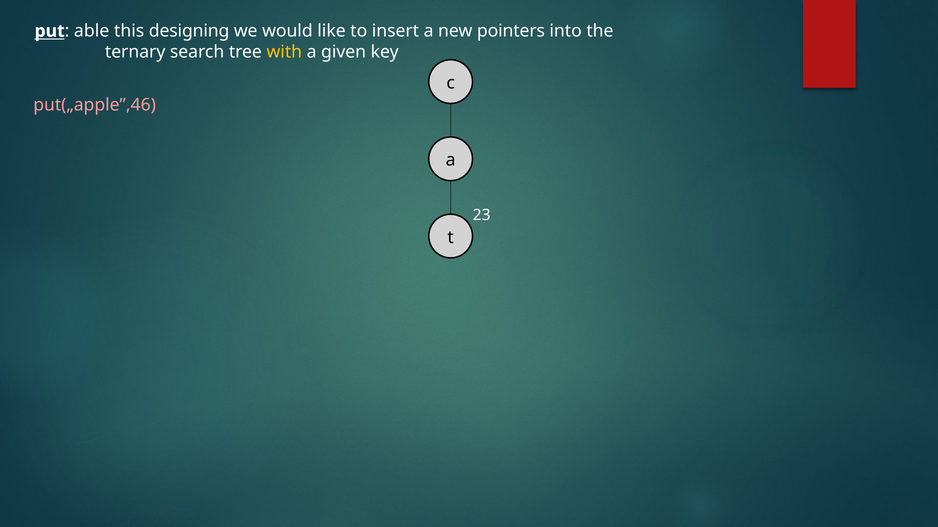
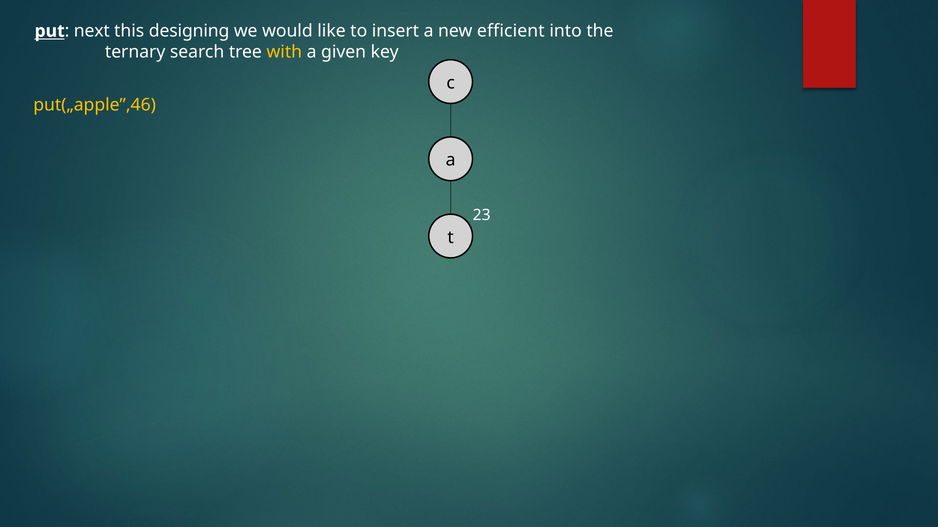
able: able -> next
pointers: pointers -> efficient
put(„apple”,46 colour: pink -> yellow
